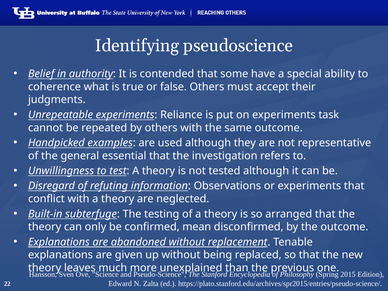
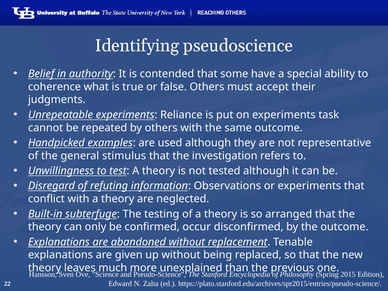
essential: essential -> stimulus
mean: mean -> occur
